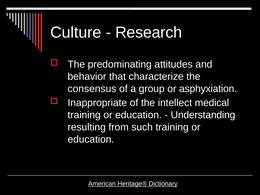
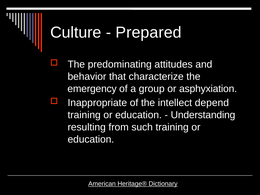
Research: Research -> Prepared
consensus: consensus -> emergency
medical: medical -> depend
